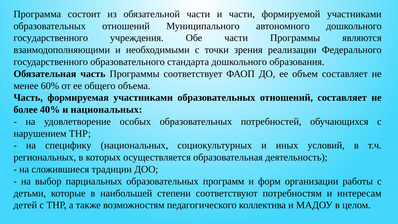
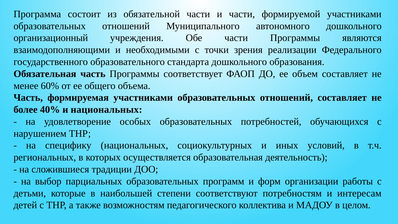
государственного at (51, 38): государственного -> организационный
